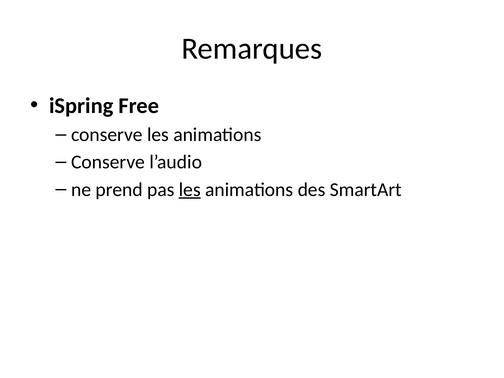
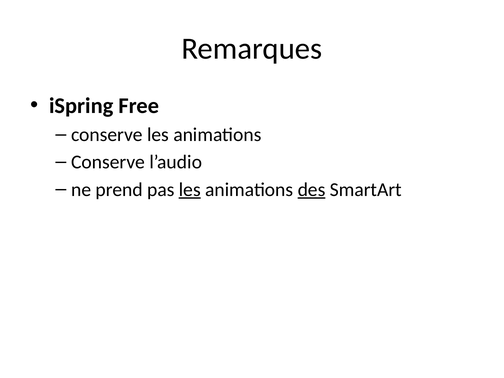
des underline: none -> present
